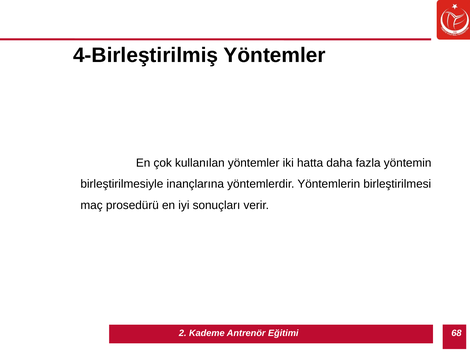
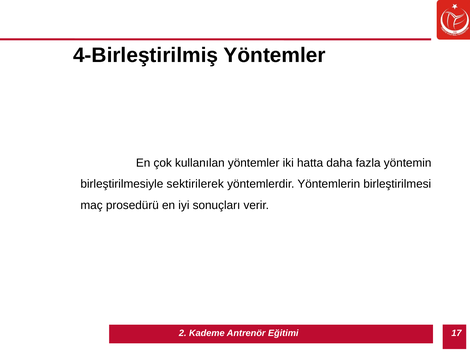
inançlarına: inançlarına -> sektirilerek
68: 68 -> 17
